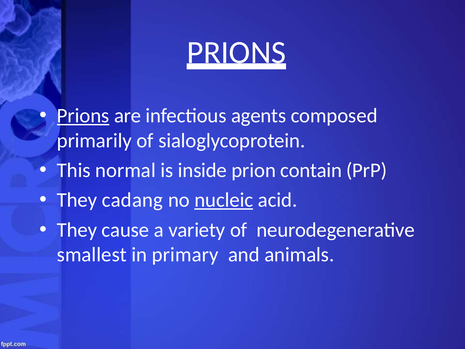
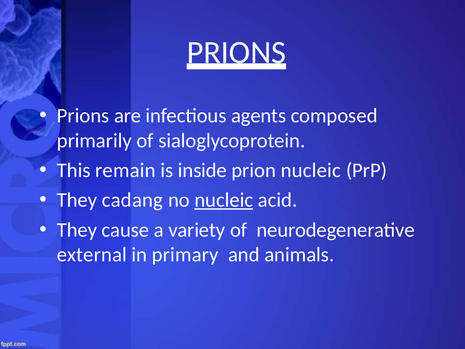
Prions at (83, 116) underline: present -> none
normal: normal -> remain
prion contain: contain -> nucleic
smallest: smallest -> external
